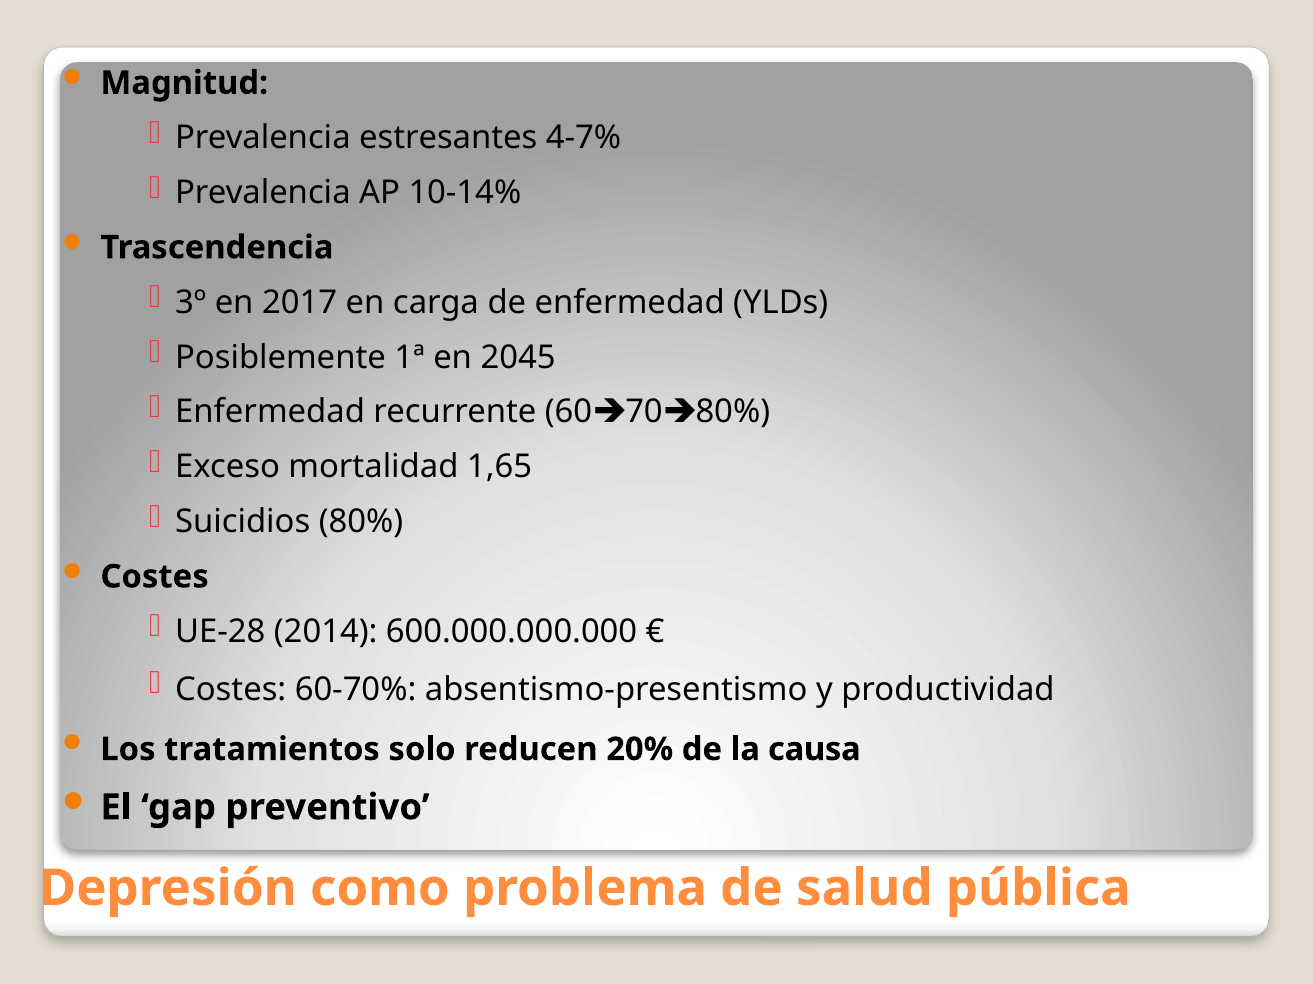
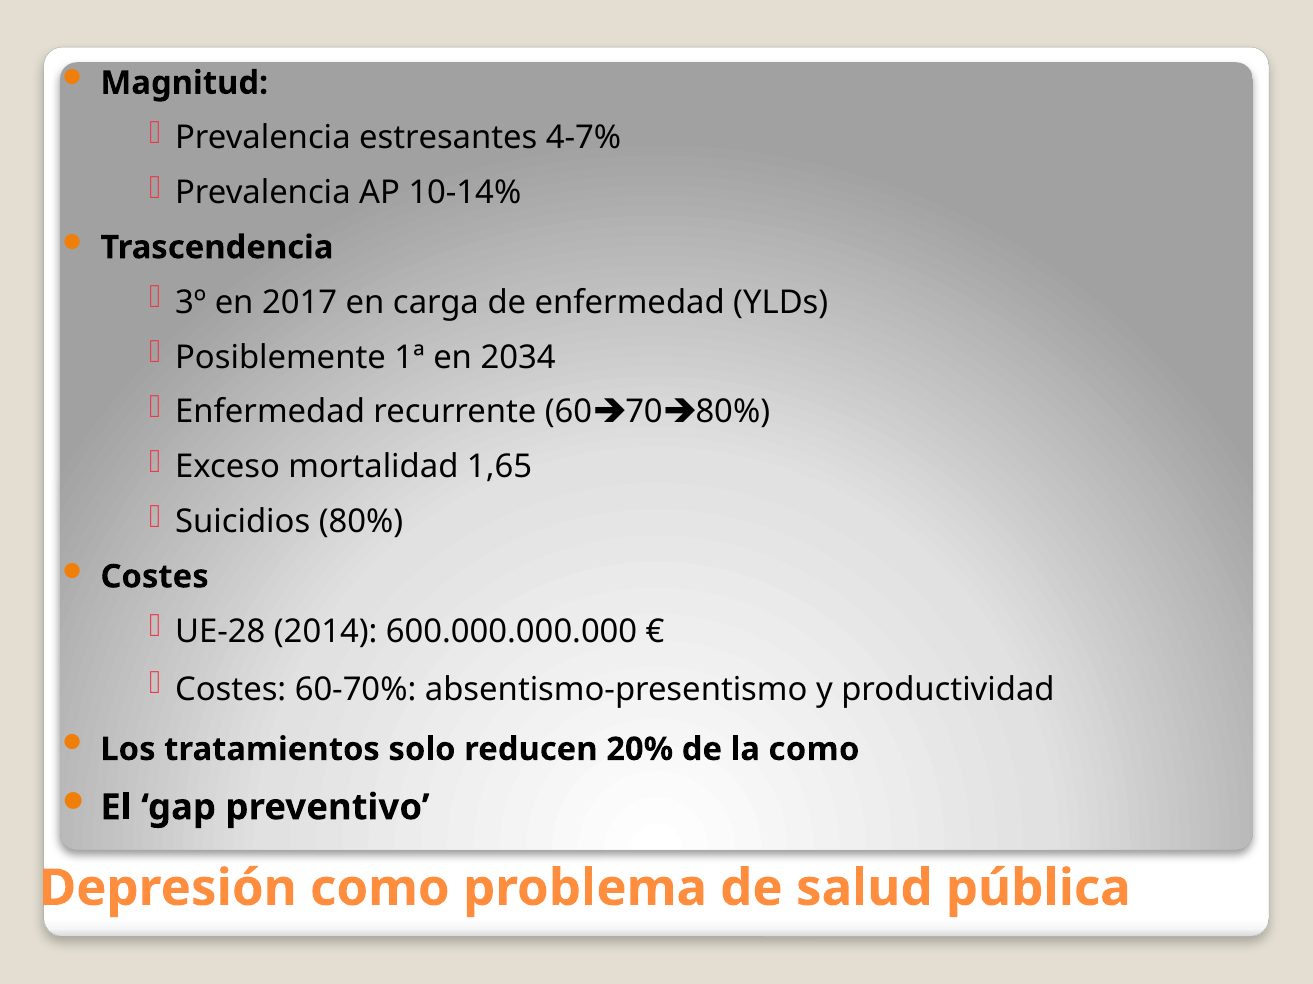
2045: 2045 -> 2034
la causa: causa -> como
